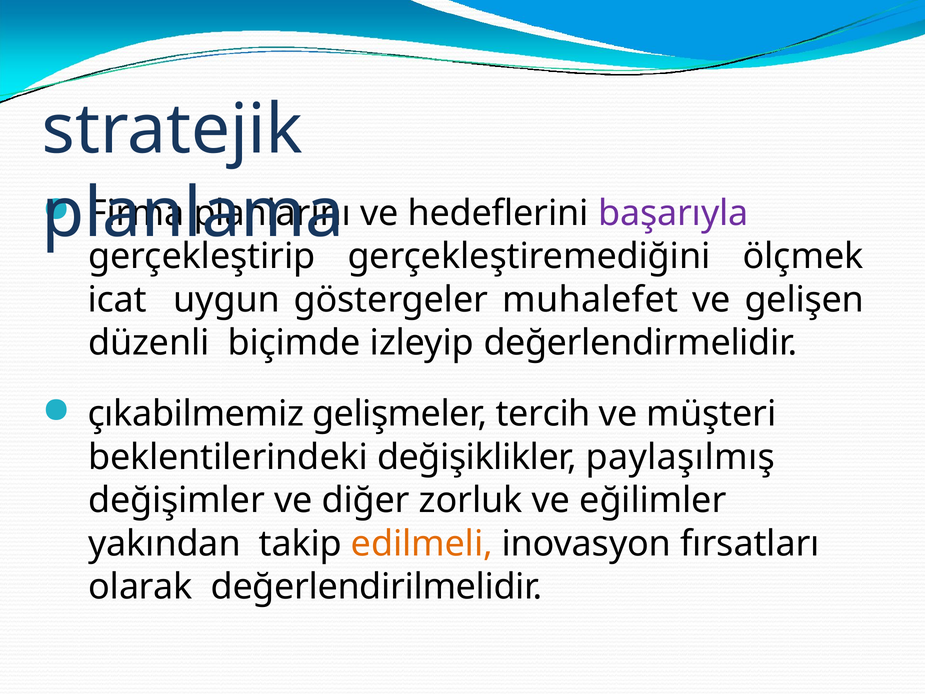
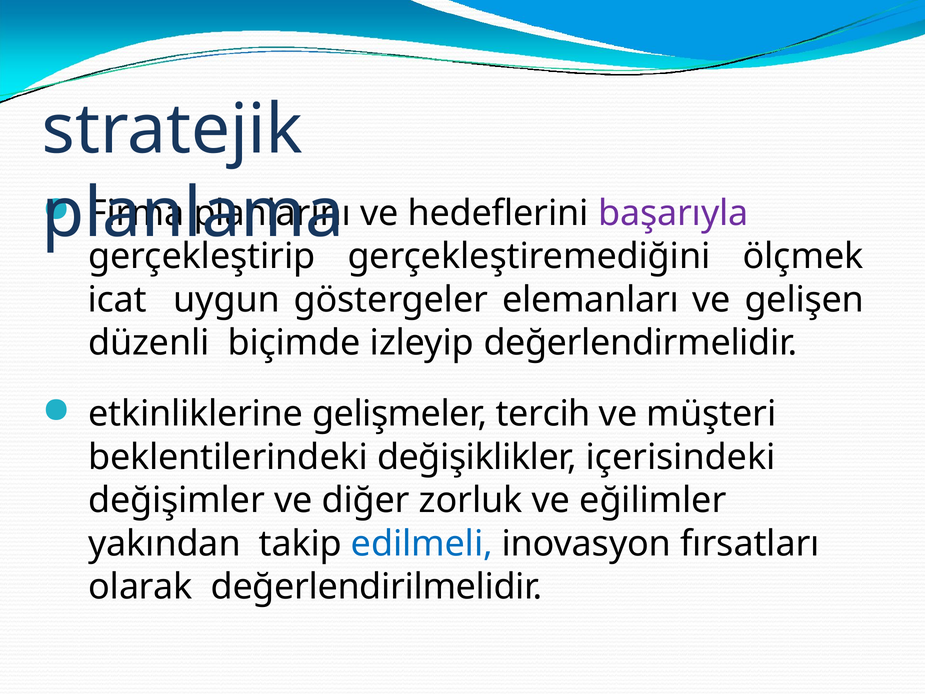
muhalefet: muhalefet -> elemanları
çıkabilmemiz: çıkabilmemiz -> etkinliklerine
paylaşılmış: paylaşılmış -> içerisindeki
edilmeli colour: orange -> blue
